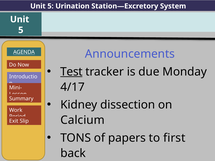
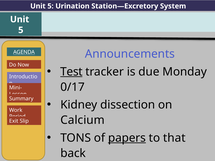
4/17: 4/17 -> 0/17
papers underline: none -> present
first: first -> that
